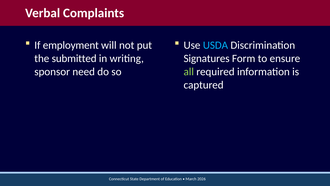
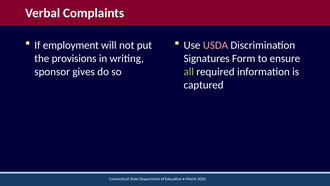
USDA colour: light blue -> pink
submitted: submitted -> provisions
need: need -> gives
